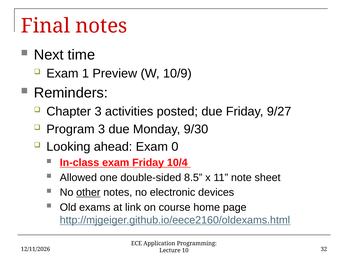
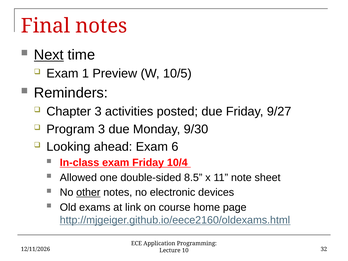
Next underline: none -> present
10/9: 10/9 -> 10/5
0: 0 -> 6
